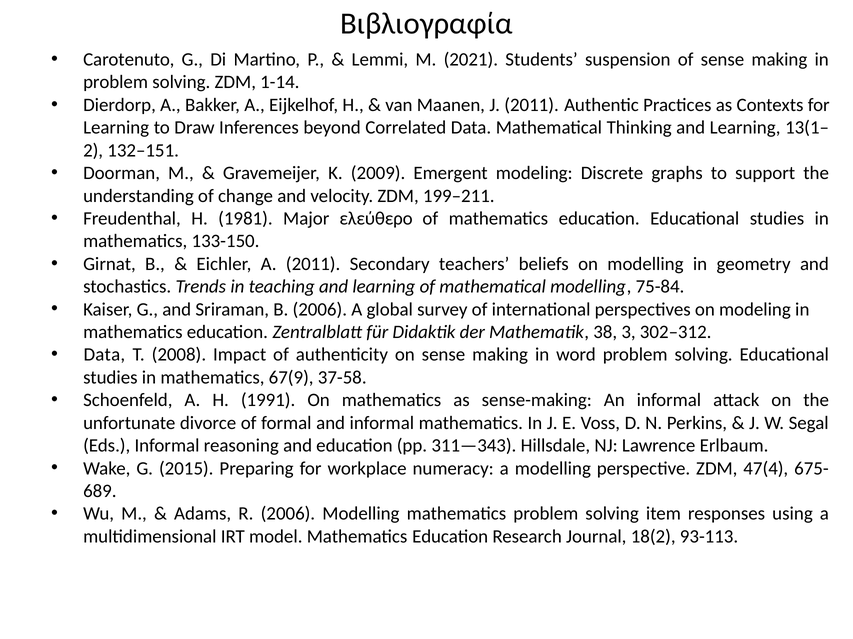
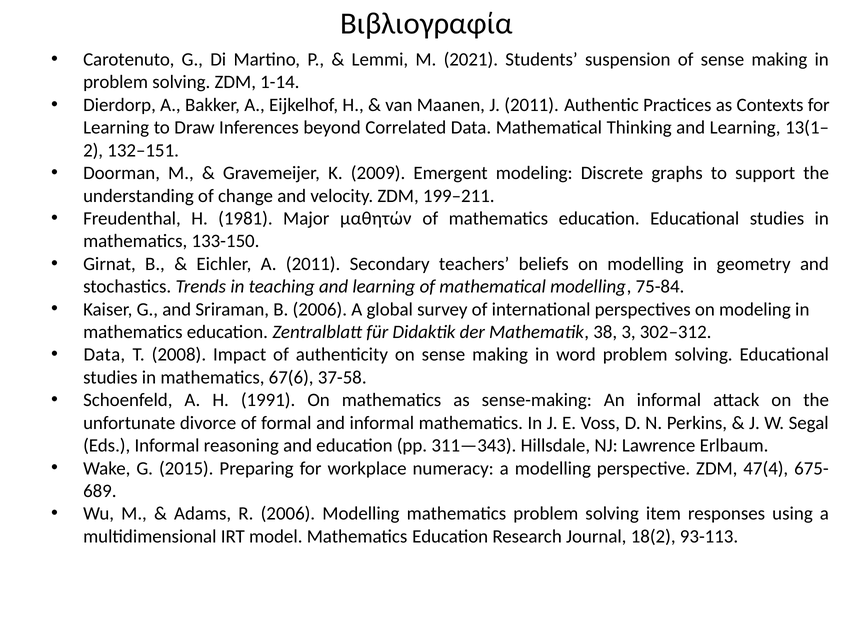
ελεύθερο: ελεύθερο -> μαθητών
67(9: 67(9 -> 67(6
